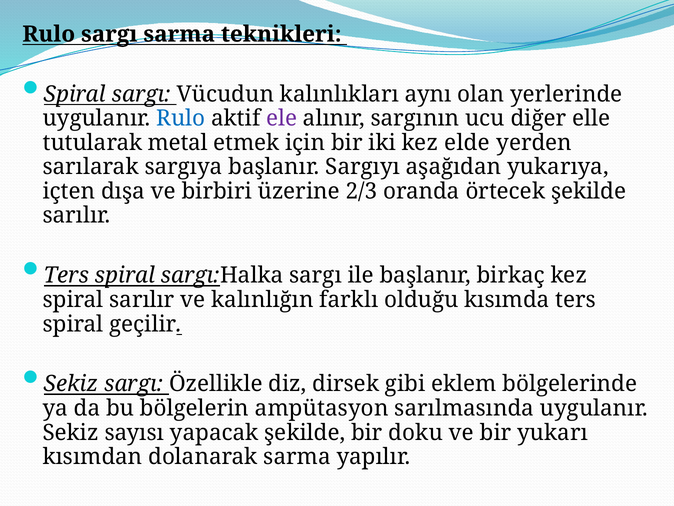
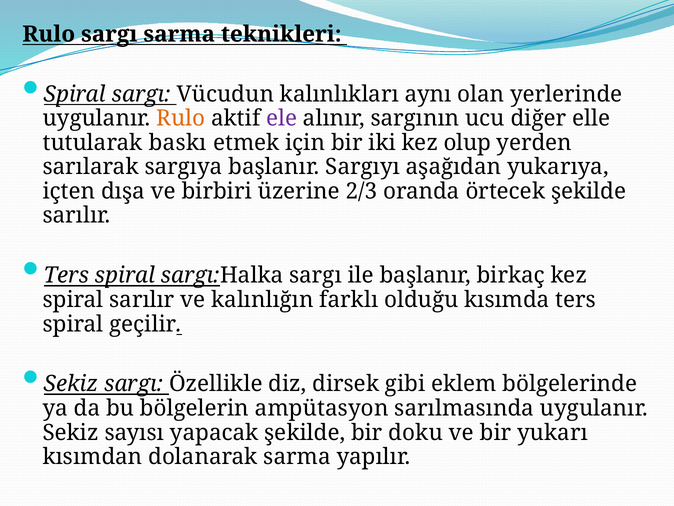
Rulo at (181, 118) colour: blue -> orange
metal: metal -> baskı
elde: elde -> olup
